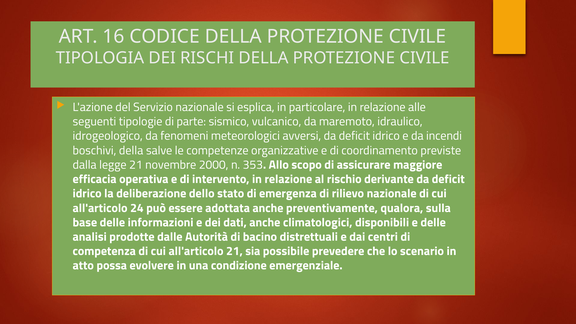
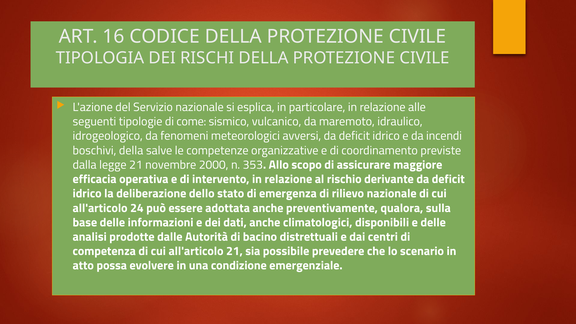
parte: parte -> come
